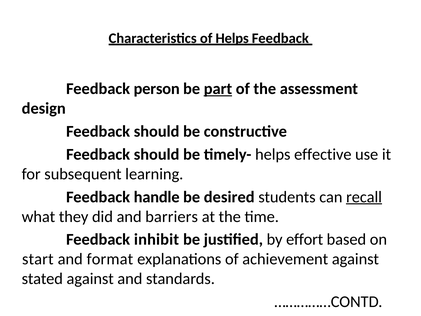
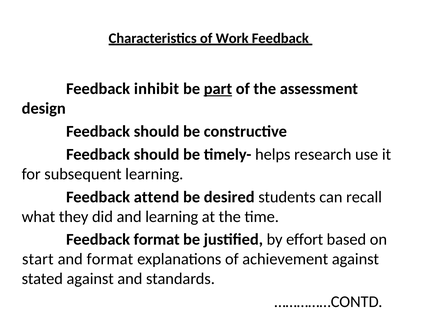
of Helps: Helps -> Work
person: person -> inhibit
effective: effective -> research
handle: handle -> attend
recall underline: present -> none
and barriers: barriers -> learning
inhibit at (157, 239): inhibit -> format
